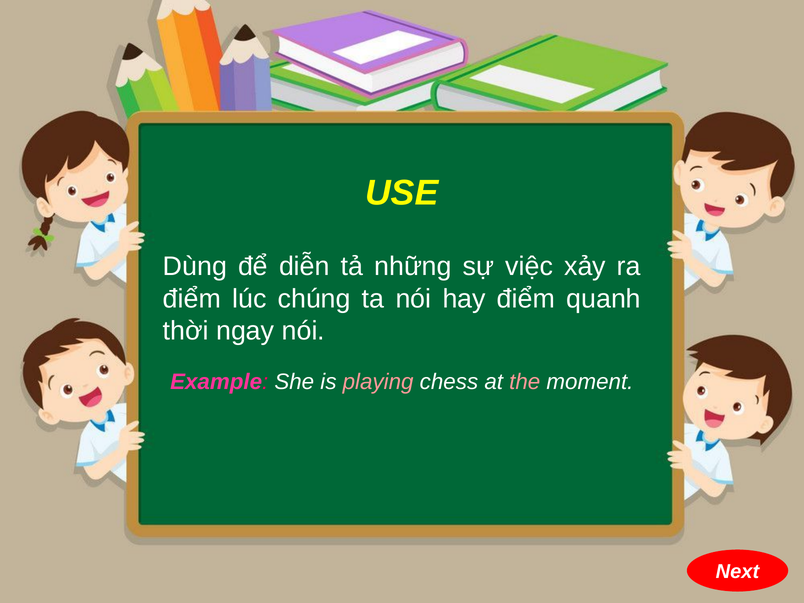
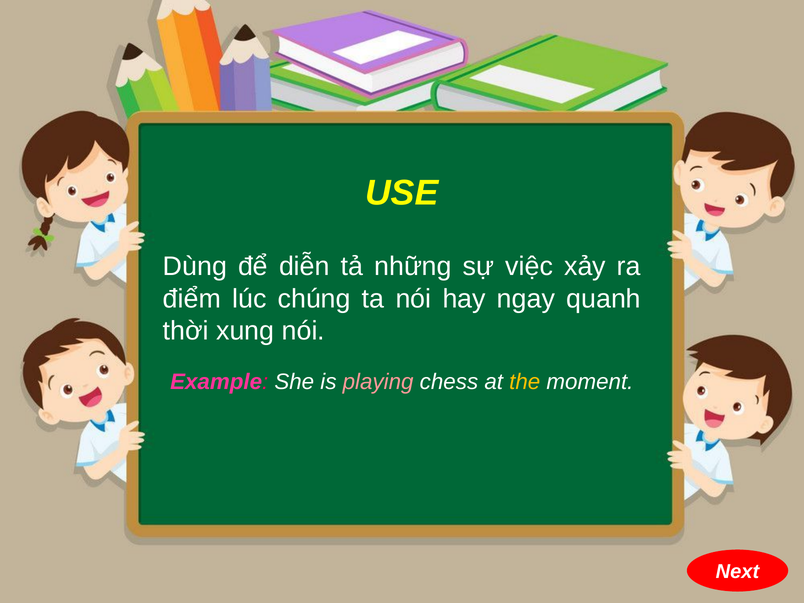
hay điểm: điểm -> ngay
ngay: ngay -> xung
the colour: pink -> yellow
